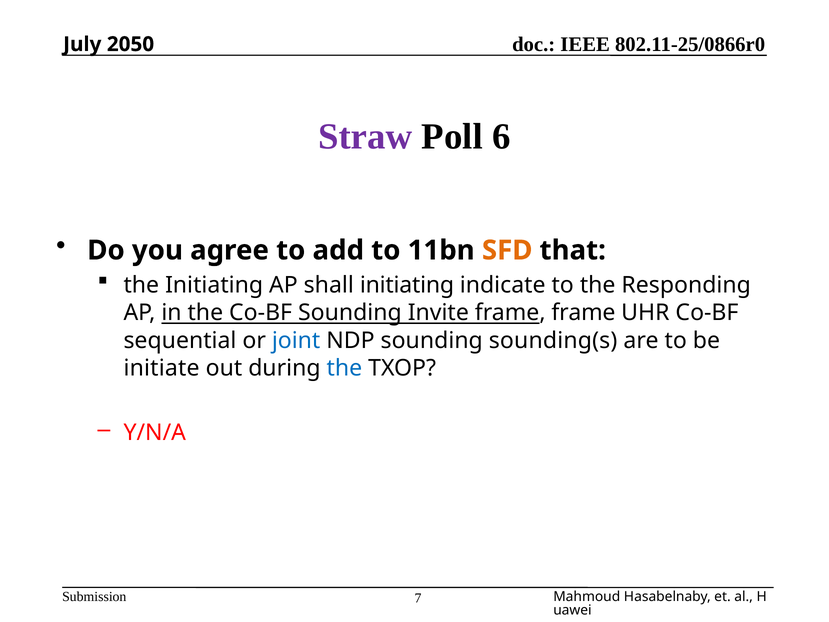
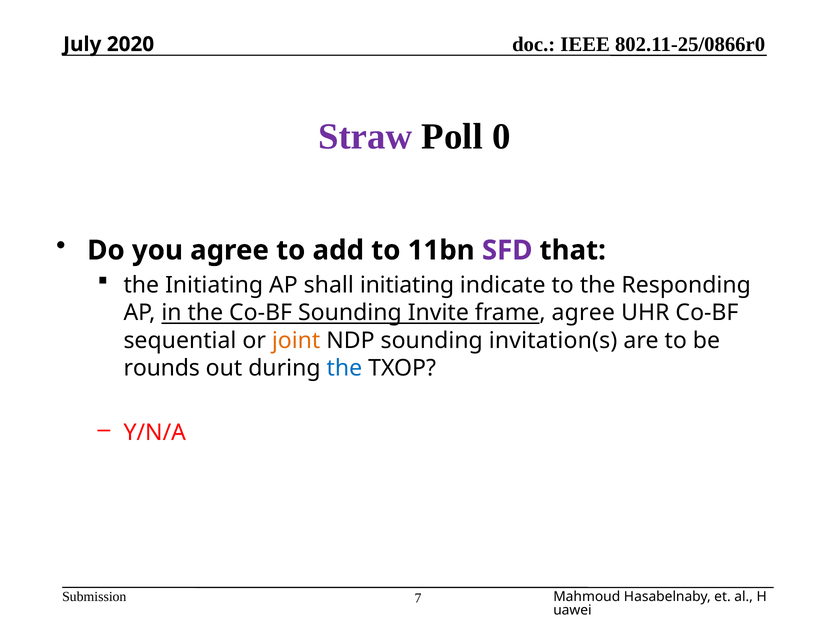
2050: 2050 -> 2020
6: 6 -> 0
SFD colour: orange -> purple
frame frame: frame -> agree
joint colour: blue -> orange
sounding(s: sounding(s -> invitation(s
initiate: initiate -> rounds
